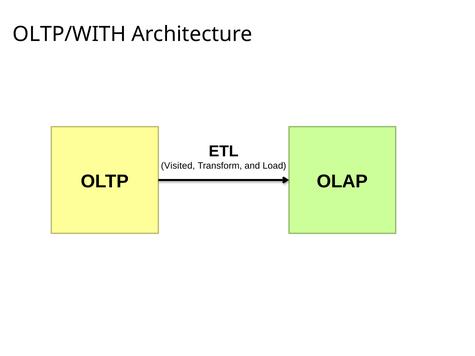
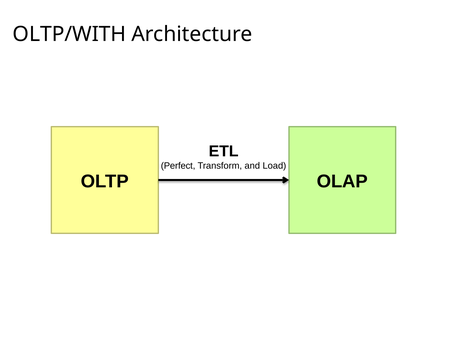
Visited: Visited -> Perfect
